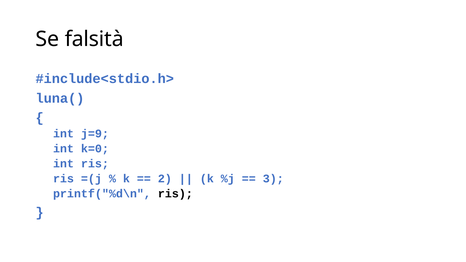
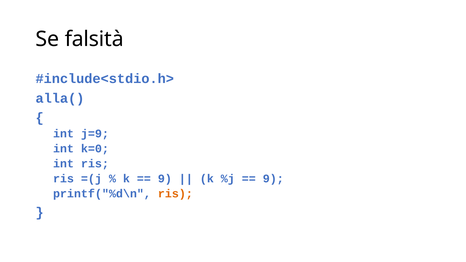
luna(: luna( -> alla(
2 at (165, 179): 2 -> 9
3 at (273, 179): 3 -> 9
ris at (175, 194) colour: black -> orange
